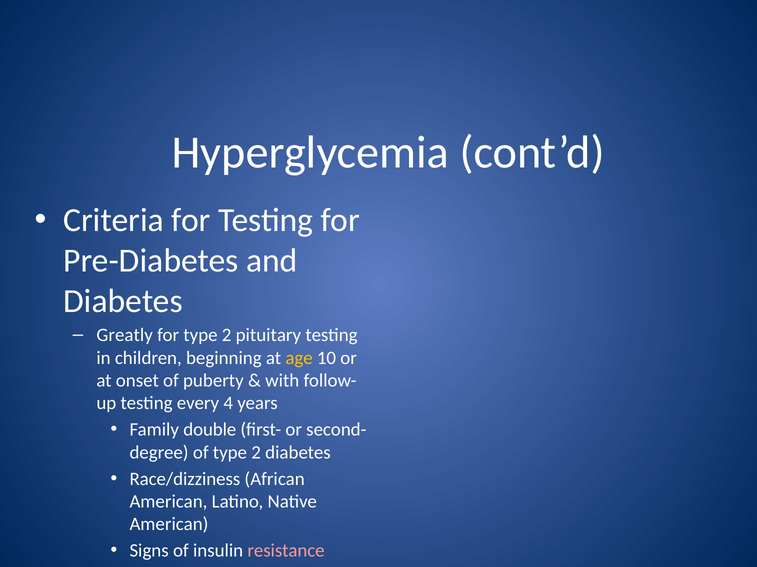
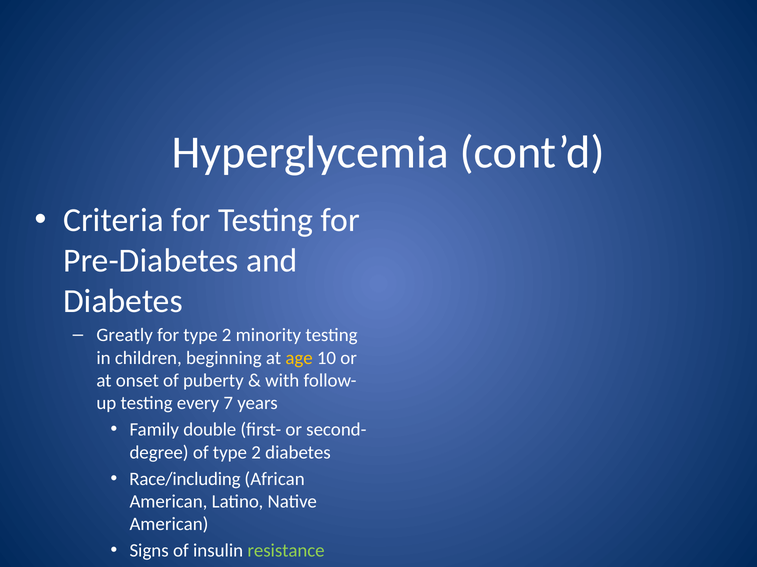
pituitary: pituitary -> minority
4: 4 -> 7
Race/dizziness: Race/dizziness -> Race/including
resistance colour: pink -> light green
